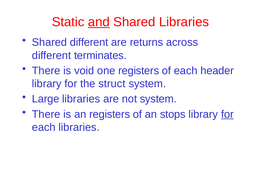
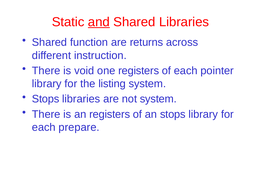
Shared different: different -> function
terminates: terminates -> instruction
header: header -> pointer
struct: struct -> listing
Large at (46, 99): Large -> Stops
for at (227, 114) underline: present -> none
each libraries: libraries -> prepare
